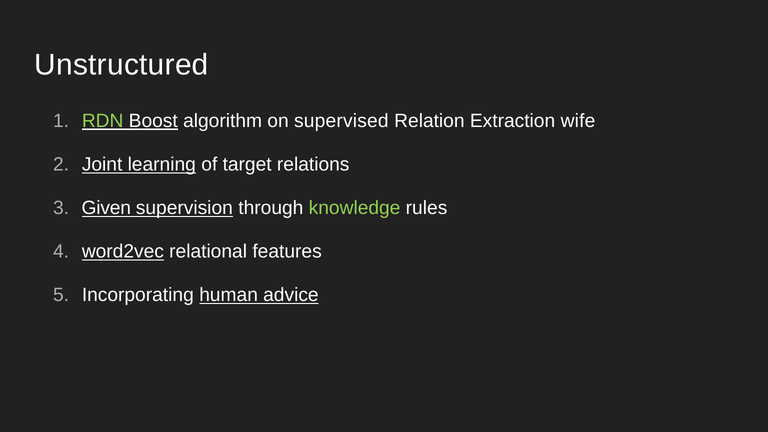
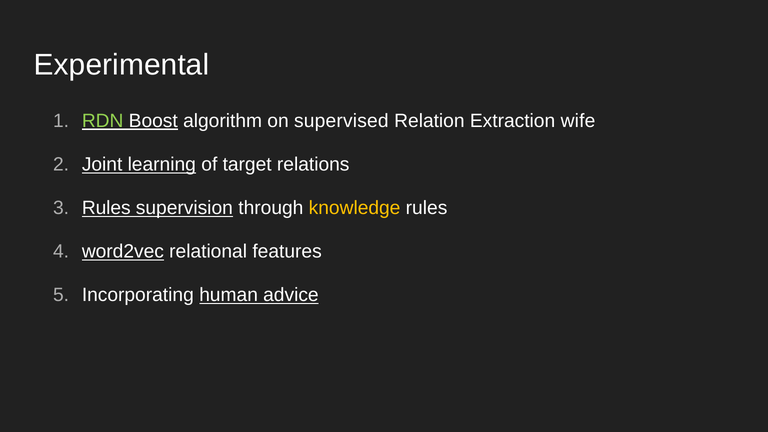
Unstructured: Unstructured -> Experimental
Given at (106, 208): Given -> Rules
knowledge colour: light green -> yellow
